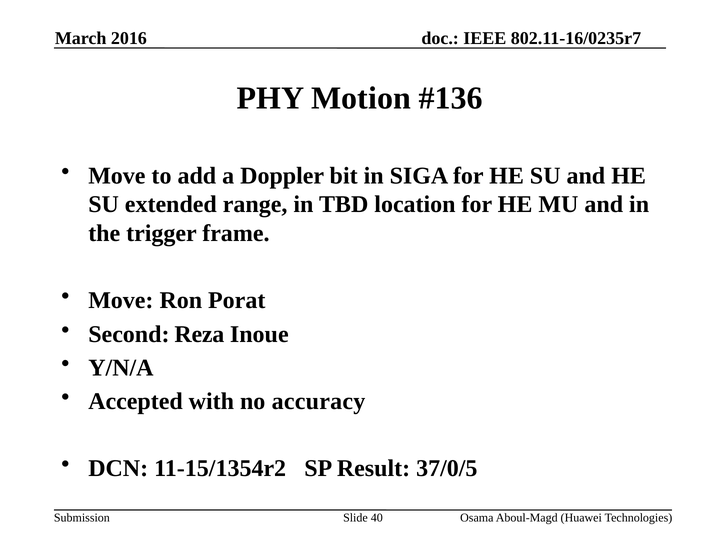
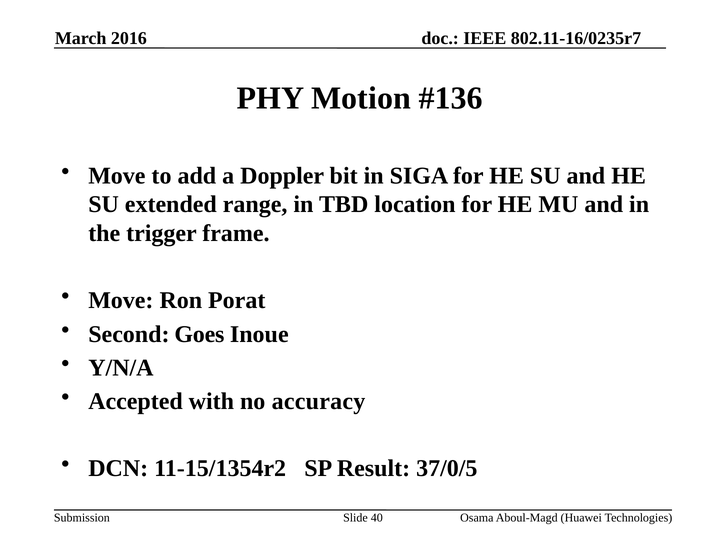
Reza: Reza -> Goes
